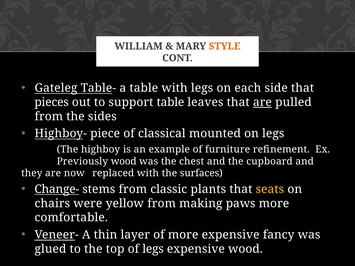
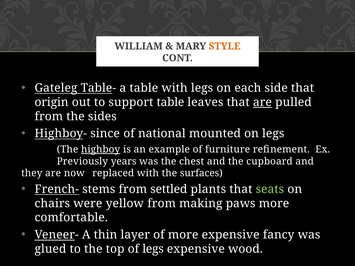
pieces: pieces -> origin
piece: piece -> since
classical: classical -> national
highboy underline: none -> present
Previously wood: wood -> years
Change-: Change- -> French-
classic: classic -> settled
seats colour: yellow -> light green
